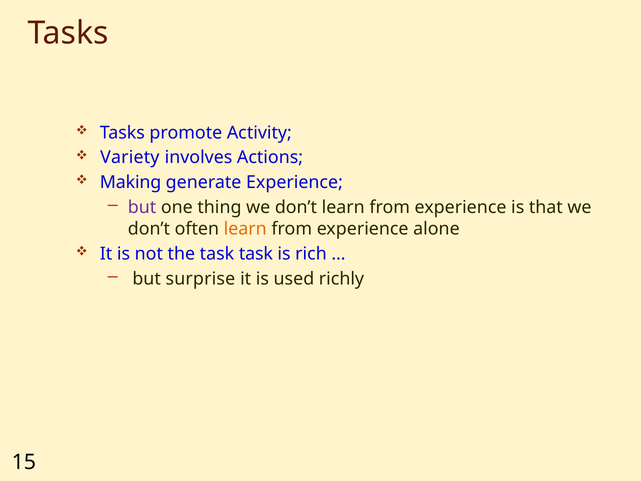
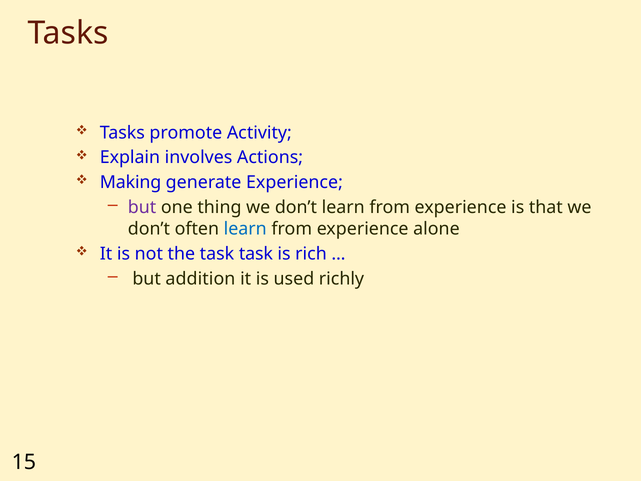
Variety: Variety -> Explain
learn at (245, 229) colour: orange -> blue
surprise: surprise -> addition
